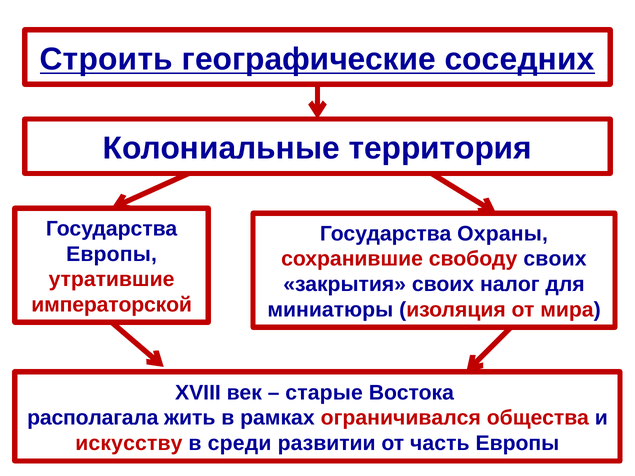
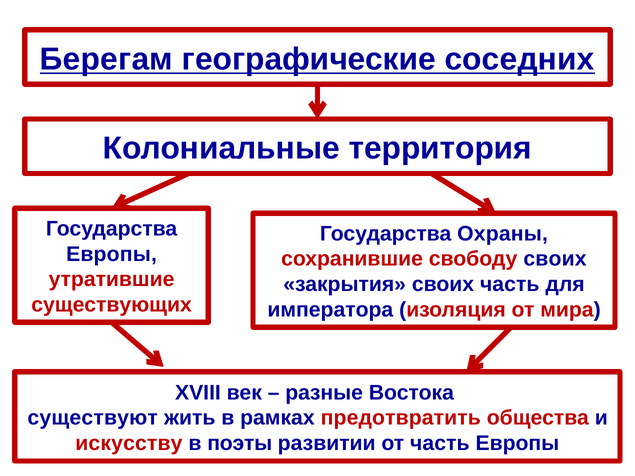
Строить: Строить -> Берегам
своих налог: налог -> часть
императорской: императорской -> существующих
миниатюры: миниатюры -> императора
старые: старые -> разные
располагала: располагала -> существуют
ограничивался: ограничивался -> предотвратить
среди: среди -> поэты
